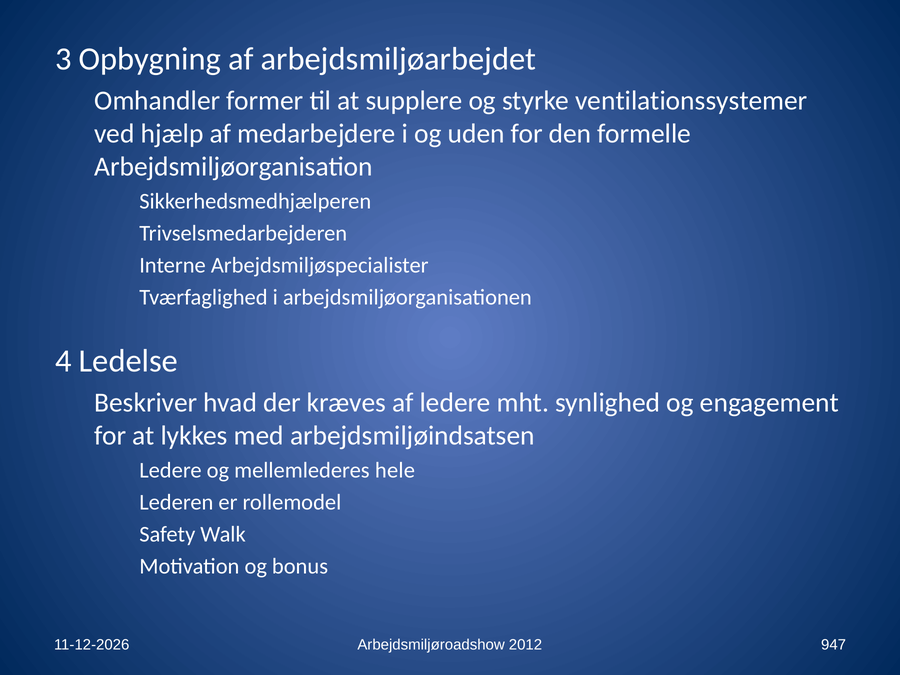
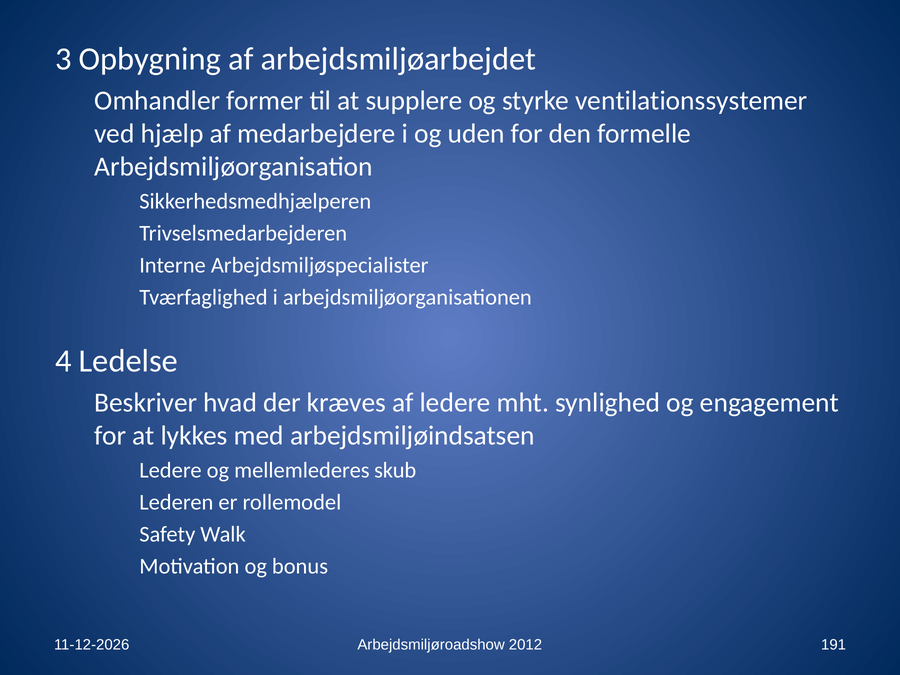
hele: hele -> skub
947: 947 -> 191
